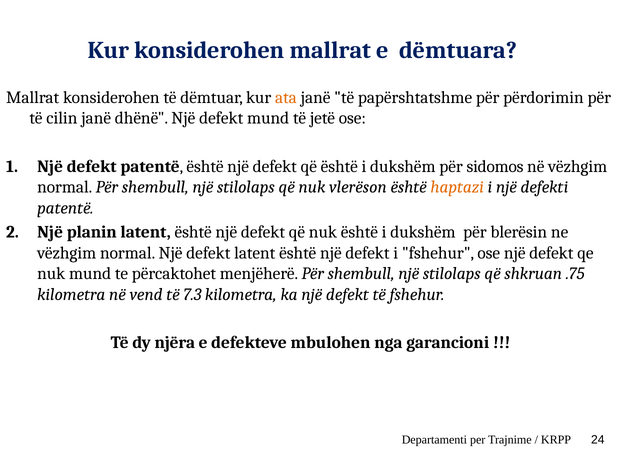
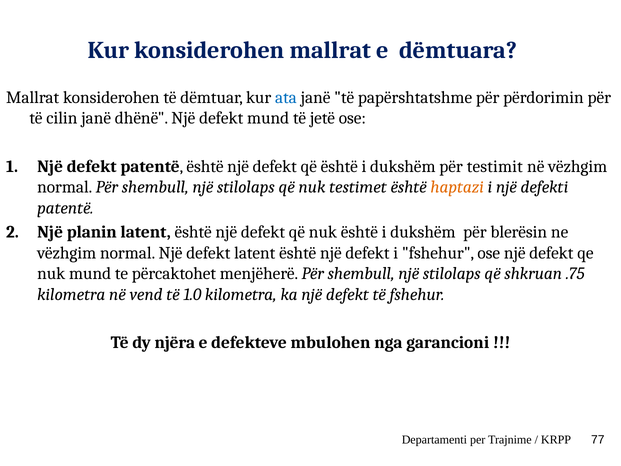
ata colour: orange -> blue
sidomos: sidomos -> testimit
vlerëson: vlerëson -> testimet
7.3: 7.3 -> 1.0
24: 24 -> 77
